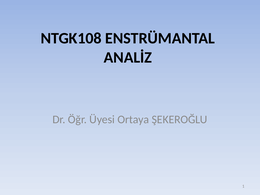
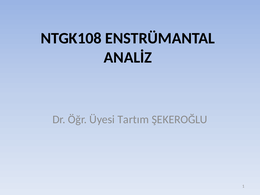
Ortaya: Ortaya -> Tartım
